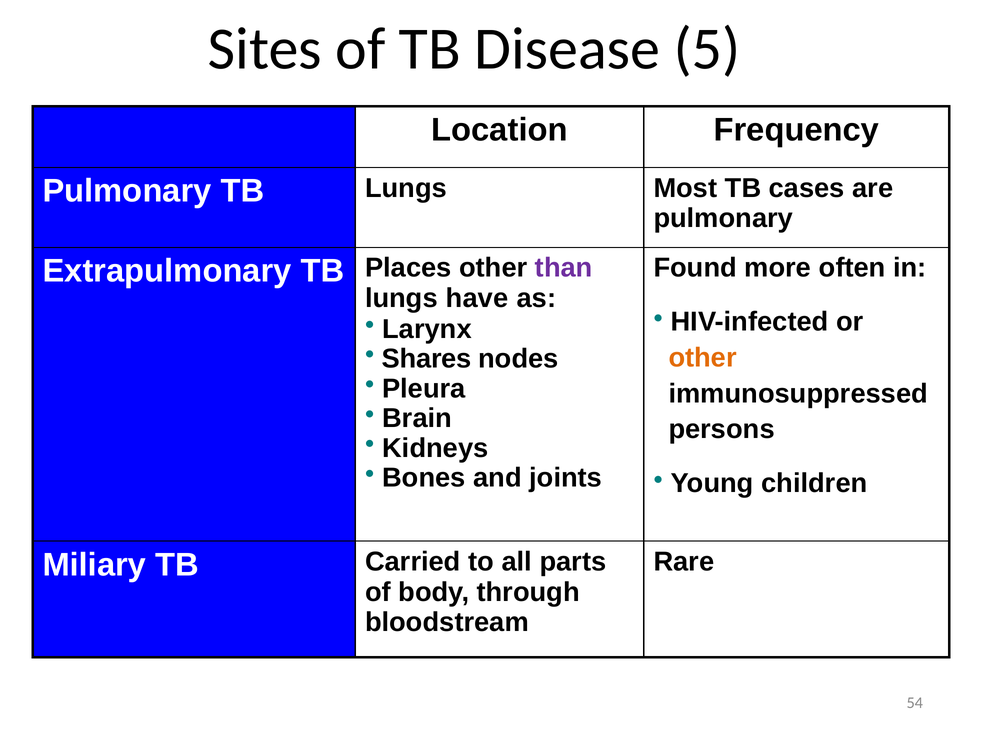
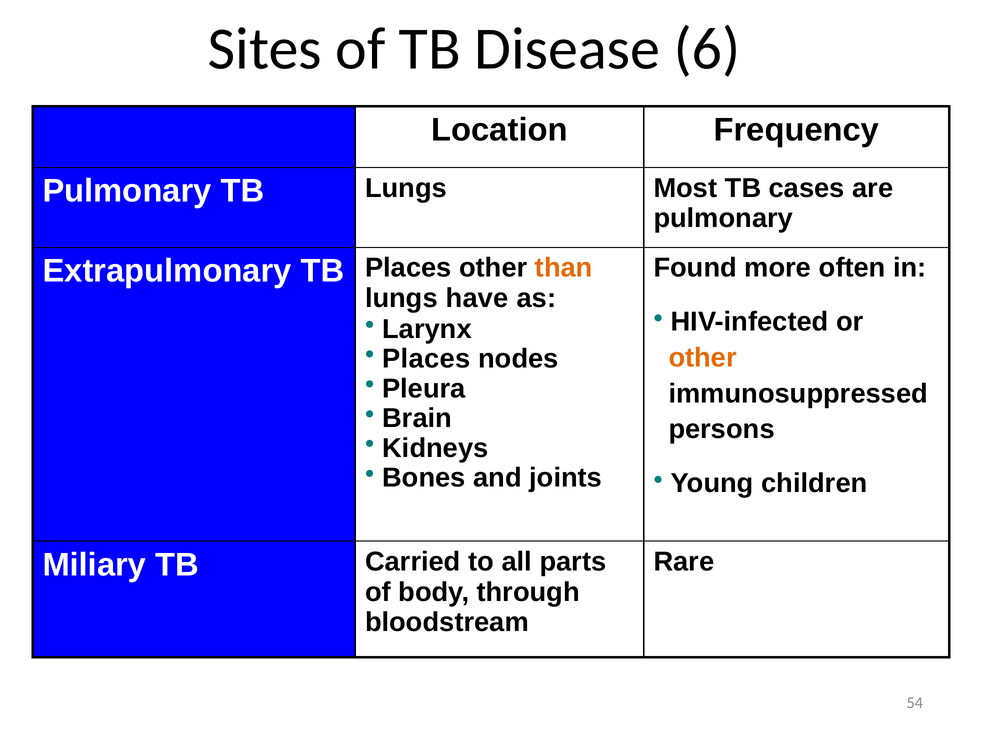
5: 5 -> 6
than colour: purple -> orange
Shares at (427, 359): Shares -> Places
